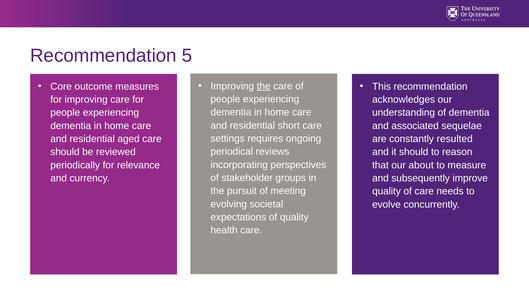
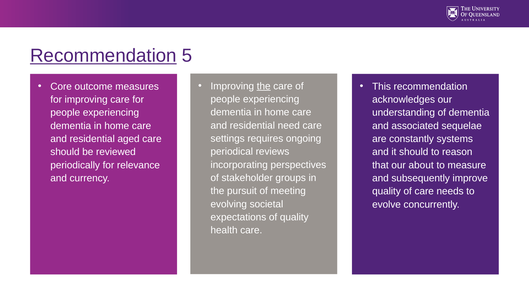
Recommendation at (103, 56) underline: none -> present
short: short -> need
resulted: resulted -> systems
